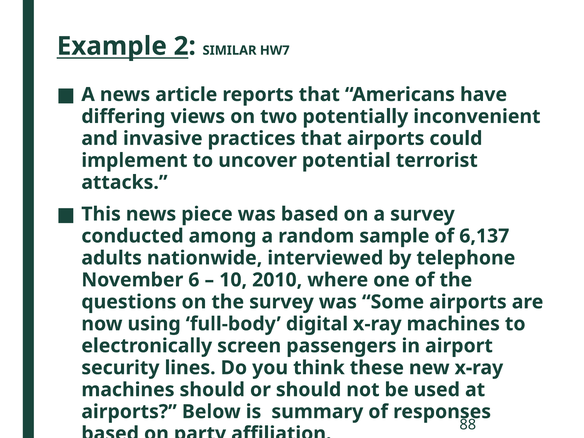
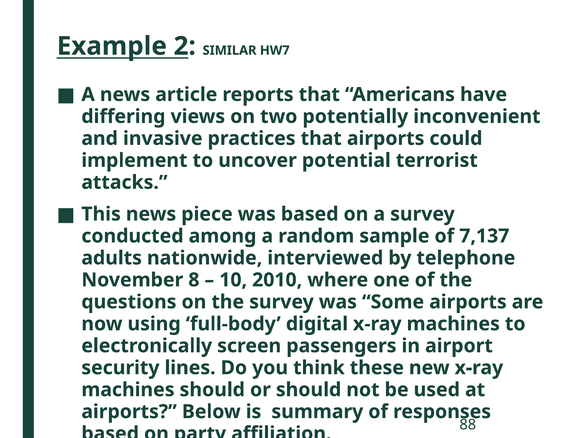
6,137: 6,137 -> 7,137
6: 6 -> 8
